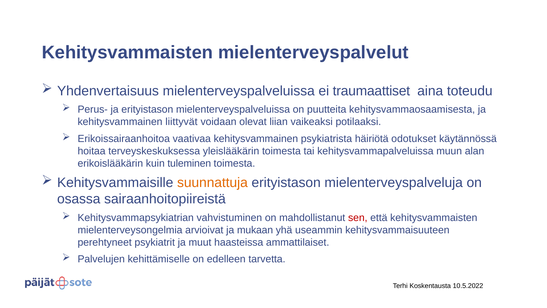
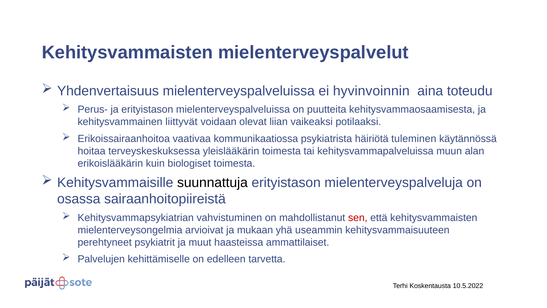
traumaattiset: traumaattiset -> hyvinvoinnin
vaativaa kehitysvammainen: kehitysvammainen -> kommunikaatiossa
odotukset: odotukset -> tuleminen
tuleminen: tuleminen -> biologiset
suunnattuja colour: orange -> black
